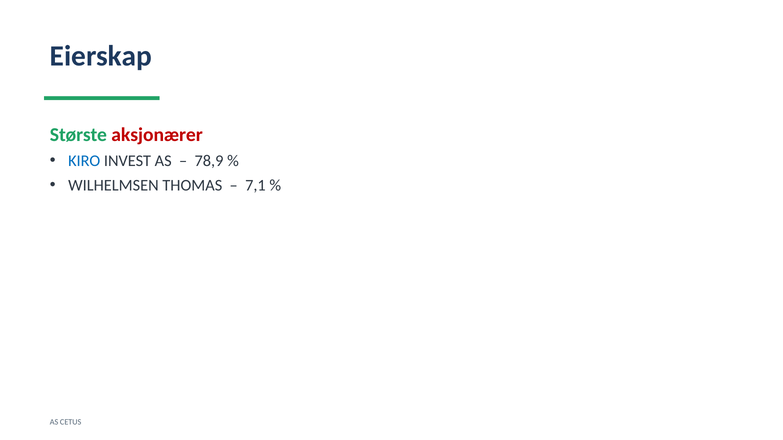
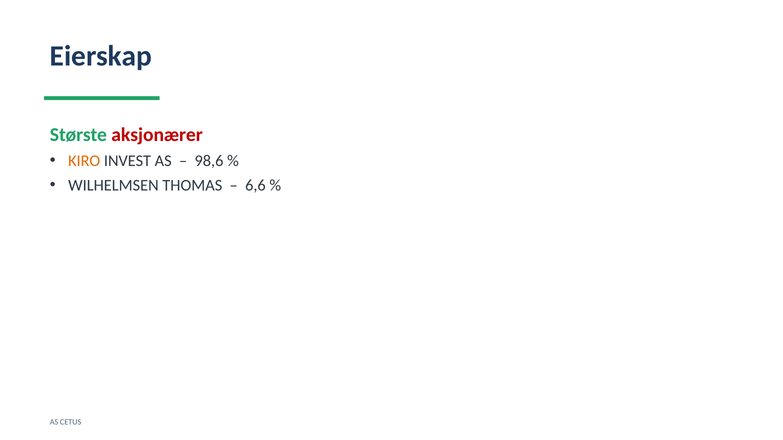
KIRO colour: blue -> orange
78,9: 78,9 -> 98,6
7,1: 7,1 -> 6,6
